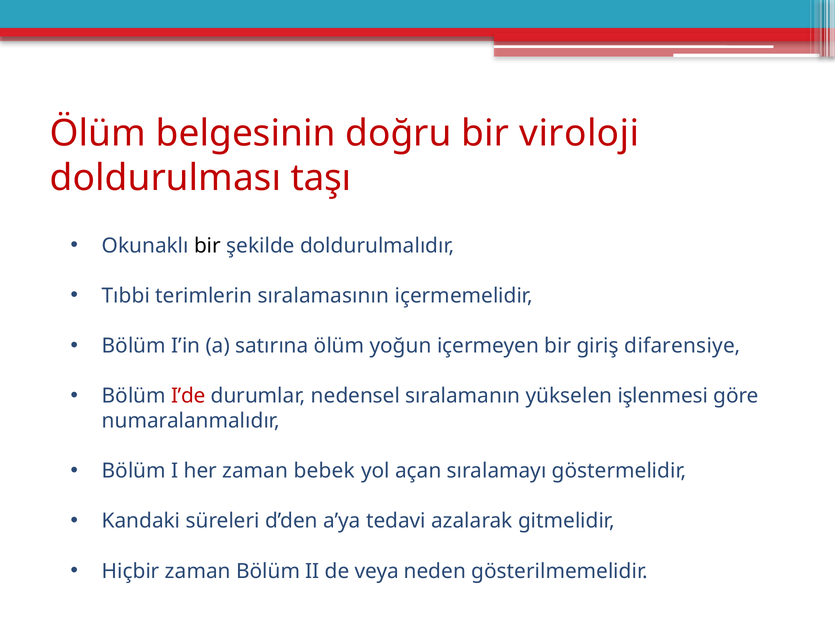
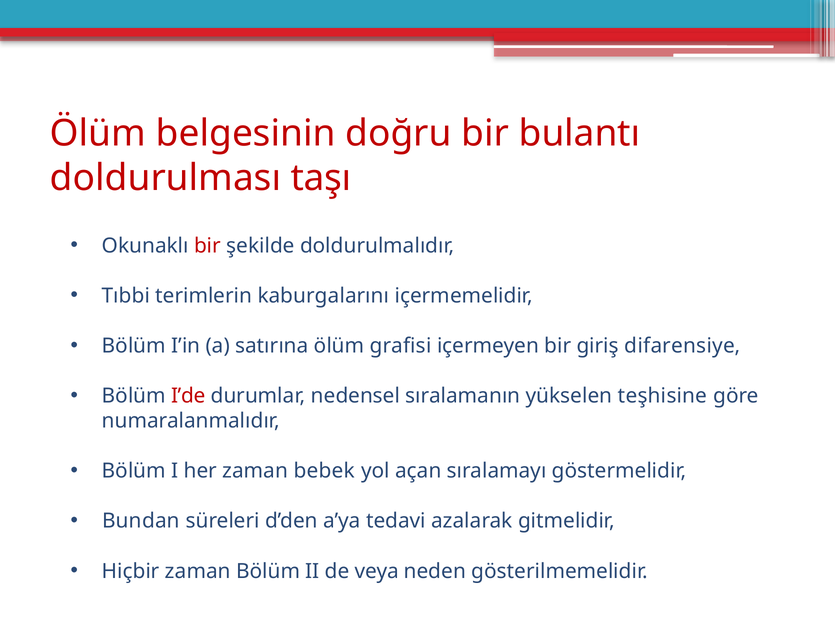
viroloji: viroloji -> bulantı
bir at (208, 246) colour: black -> red
sıralamasının: sıralamasının -> kaburgalarını
yoğun: yoğun -> grafisi
işlenmesi: işlenmesi -> teşhisine
Kandaki: Kandaki -> Bundan
